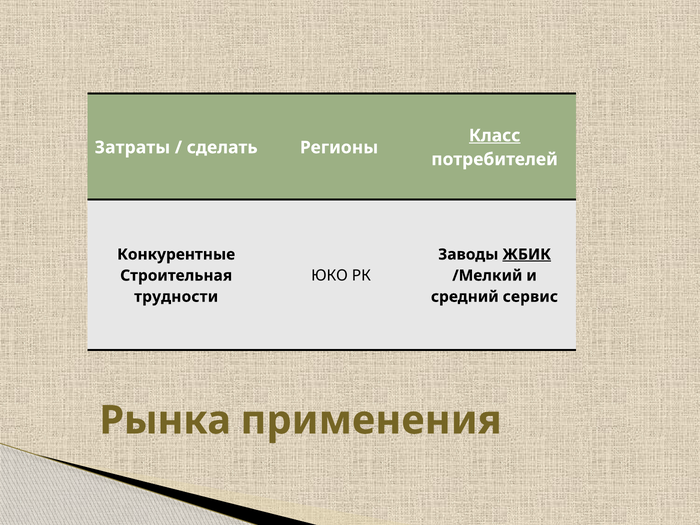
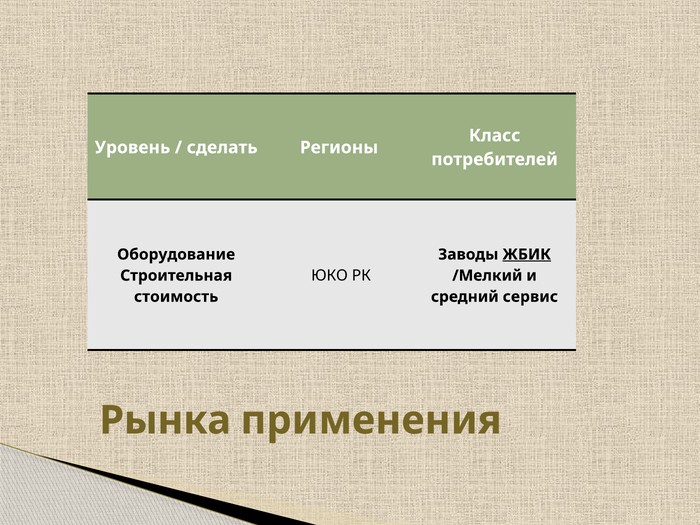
Класс underline: present -> none
Затраты: Затраты -> Уровень
Конкурентные: Конкурентные -> Оборудование
трудности: трудности -> стоимость
